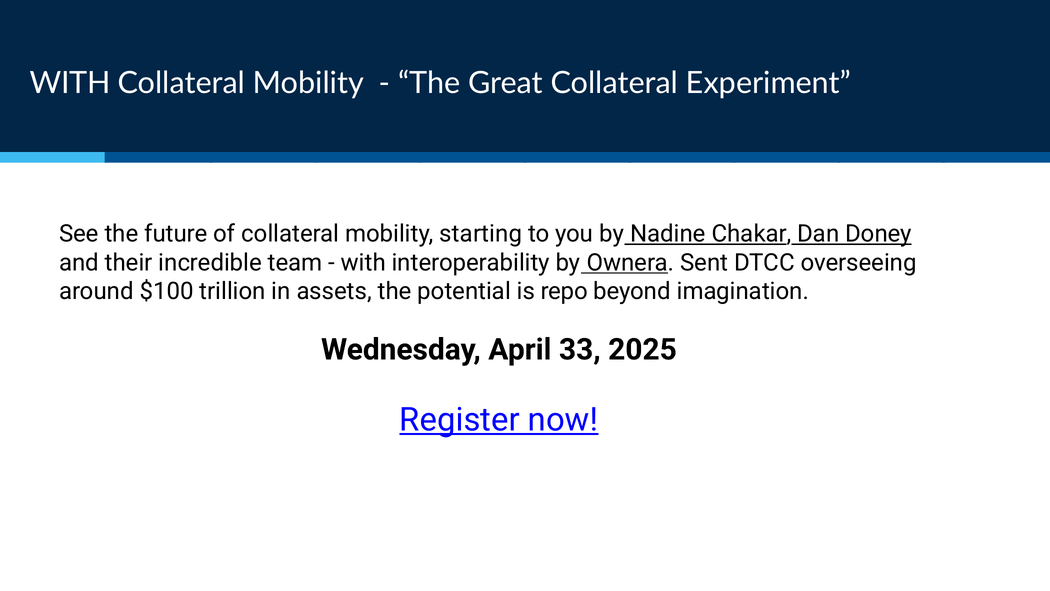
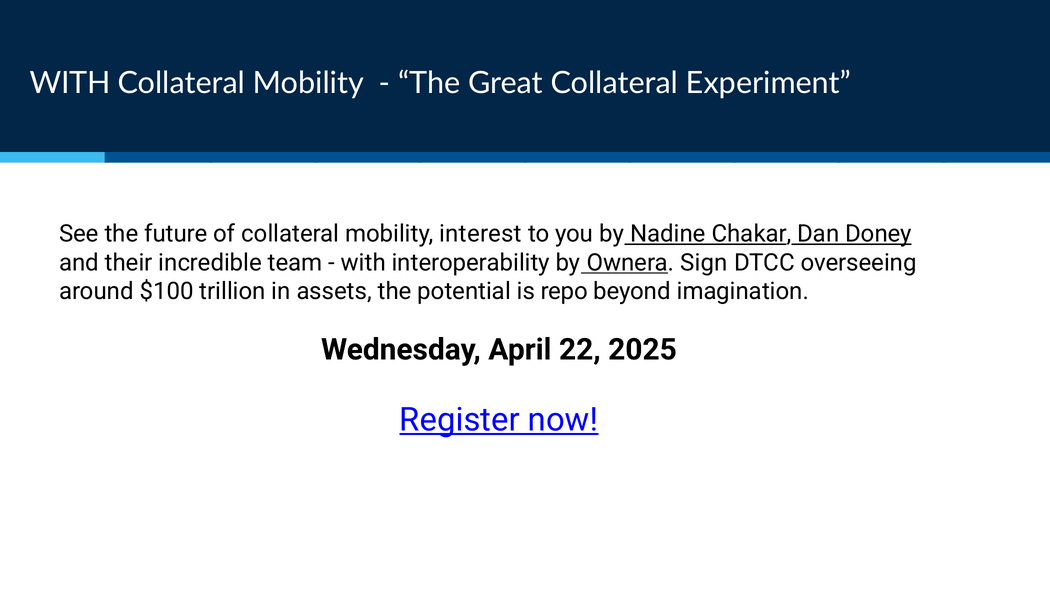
starting: starting -> interest
Sent: Sent -> Sign
33: 33 -> 22
